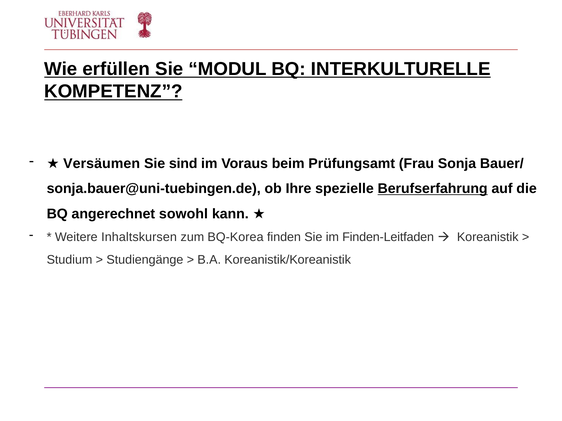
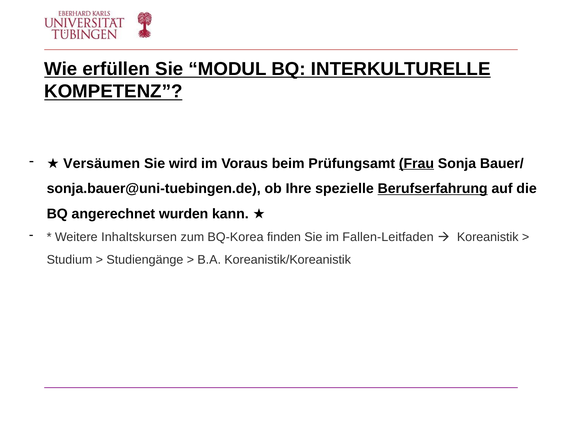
sind: sind -> wird
Frau underline: none -> present
sowohl: sowohl -> wurden
Finden-Leitfaden: Finden-Leitfaden -> Fallen-Leitfaden
